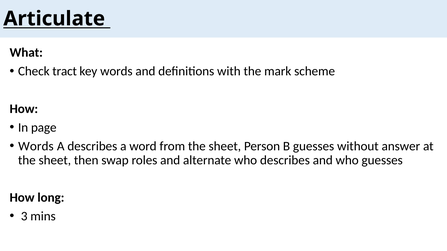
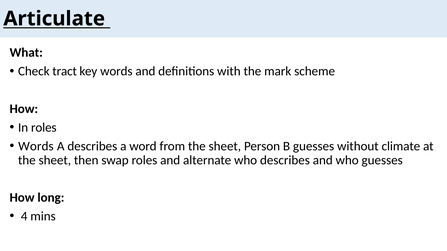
In page: page -> roles
answer: answer -> climate
3: 3 -> 4
